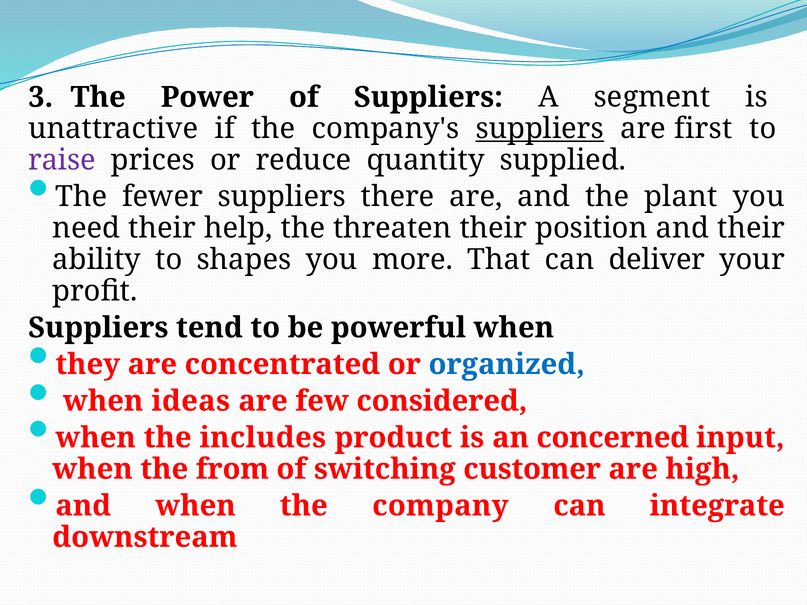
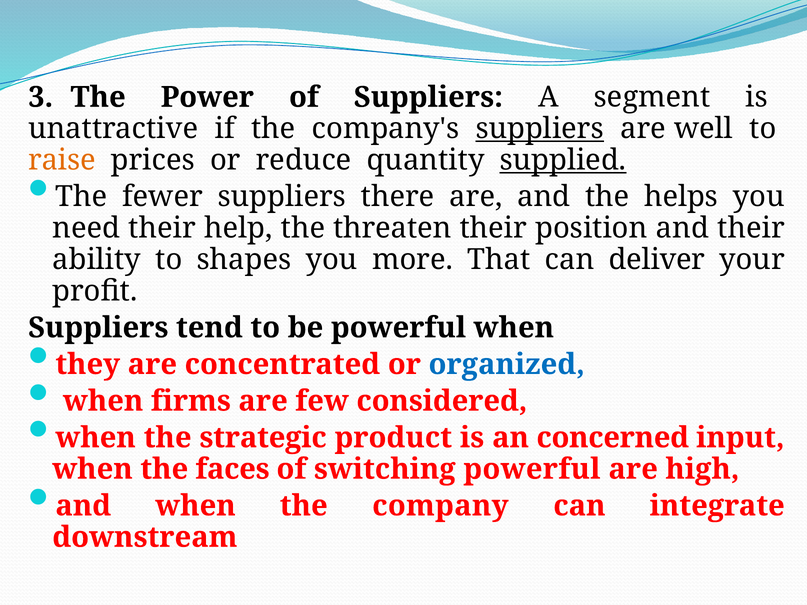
first: first -> well
raise colour: purple -> orange
supplied underline: none -> present
plant: plant -> helps
ideas: ideas -> firms
includes: includes -> strategic
from: from -> faces
switching customer: customer -> powerful
